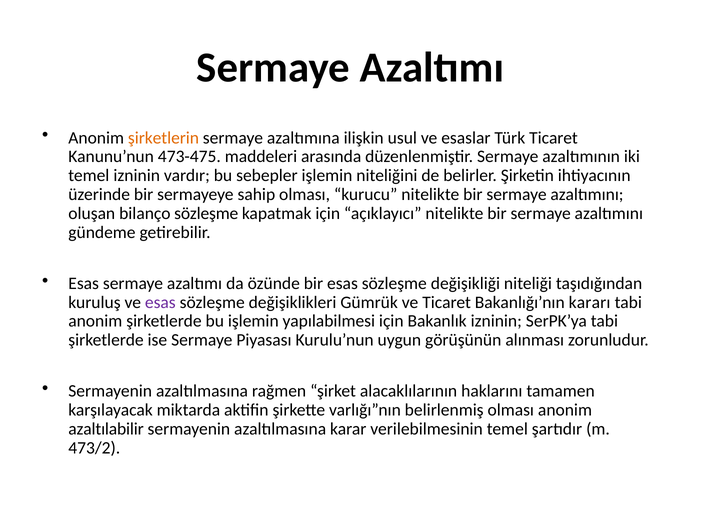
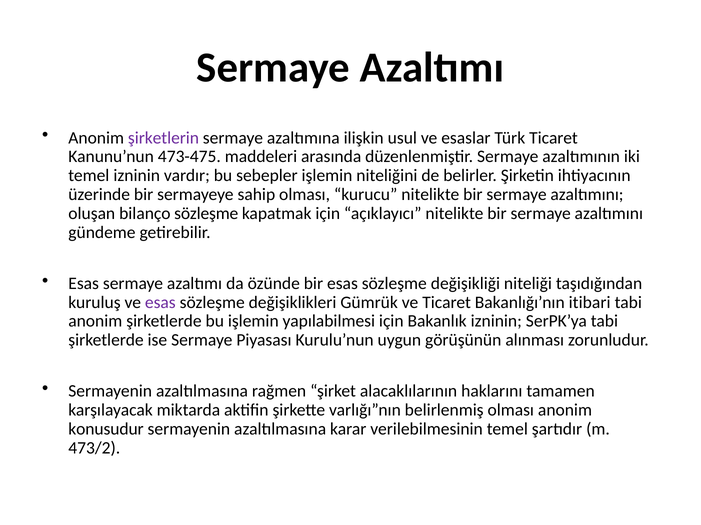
şirketlerin colour: orange -> purple
kararı: kararı -> itibari
azaltılabilir: azaltılabilir -> konusudur
